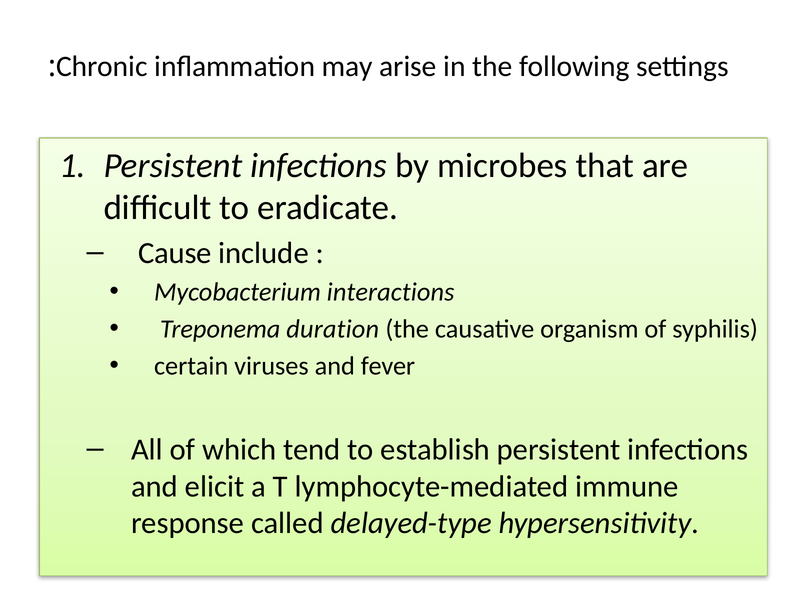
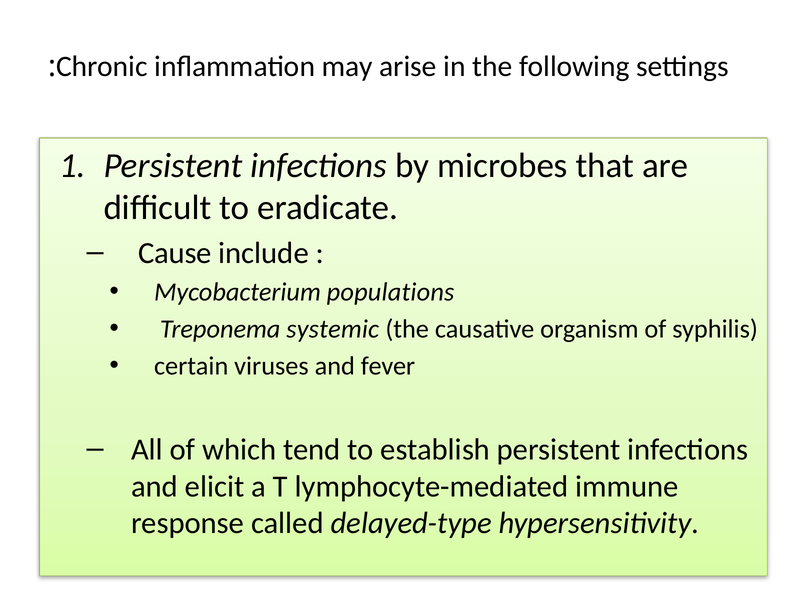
interactions: interactions -> populations
duration: duration -> systemic
